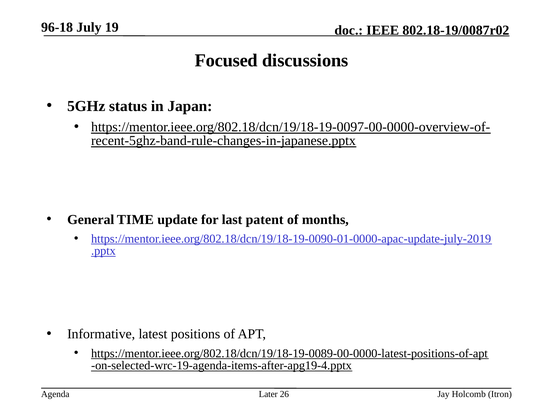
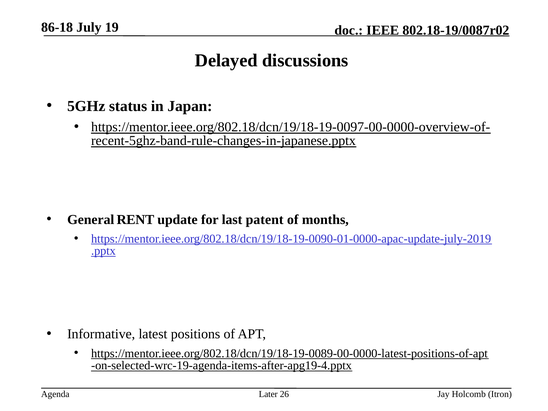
96-18: 96-18 -> 86-18
Focused: Focused -> Delayed
TIME: TIME -> RENT
